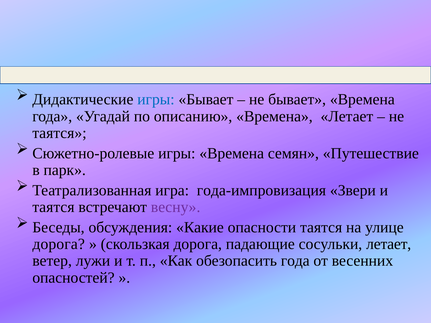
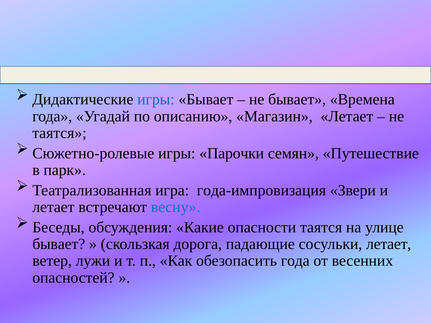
описанию Времена: Времена -> Магазин
игры Времена: Времена -> Парочки
таятся at (53, 207): таятся -> летает
весну colour: purple -> blue
дорога at (59, 244): дорога -> бывает
